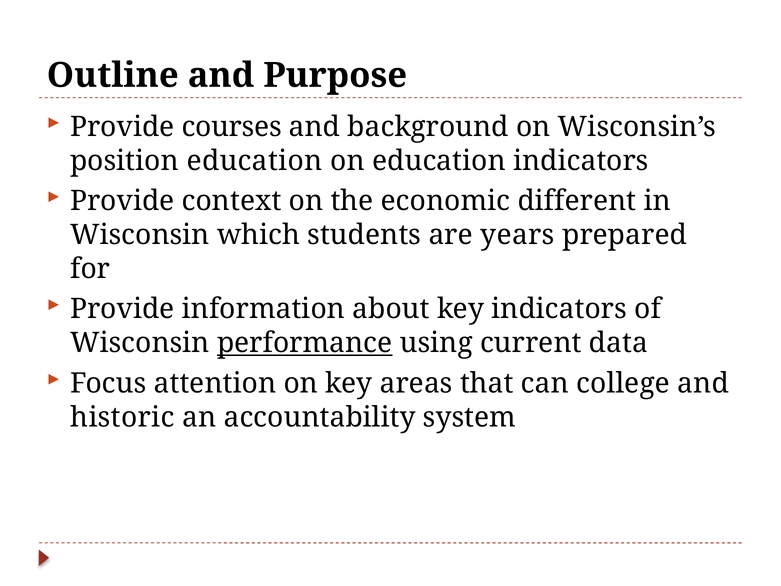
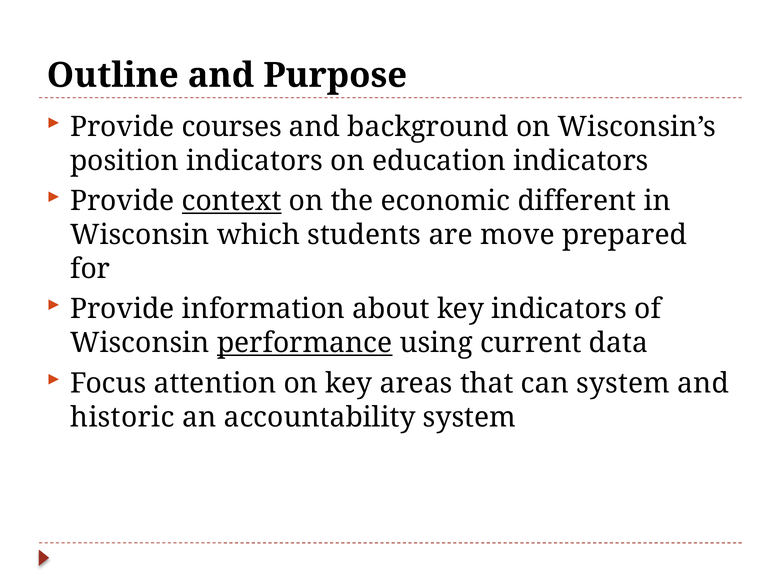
position education: education -> indicators
context underline: none -> present
years: years -> move
can college: college -> system
